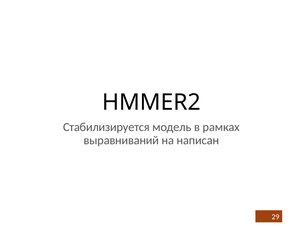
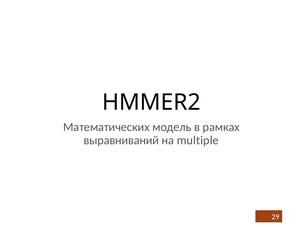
Стабилизируется: Стабилизируется -> Математических
написан: написан -> multiple
